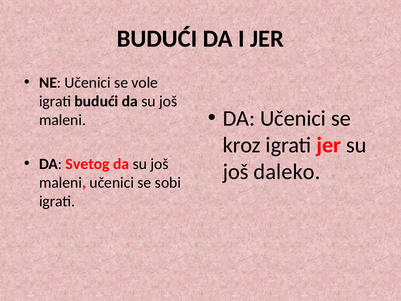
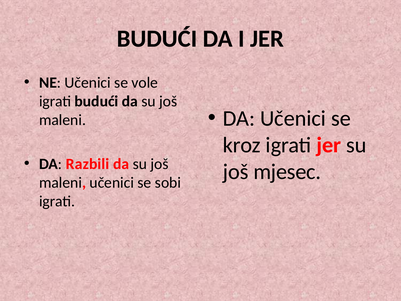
Svetog: Svetog -> Razbili
daleko: daleko -> mjesec
